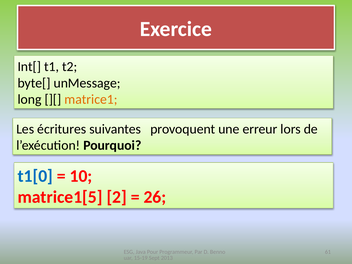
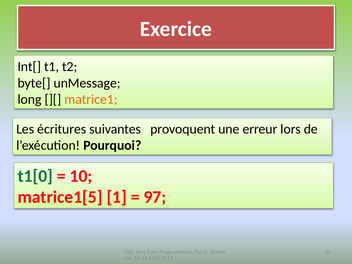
t1[0 colour: blue -> green
2: 2 -> 1
26: 26 -> 97
